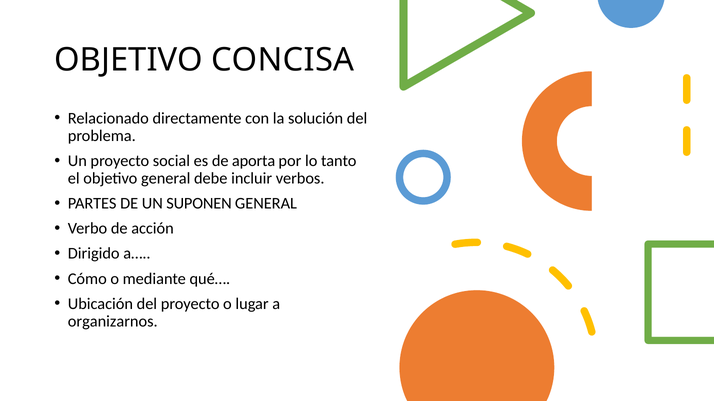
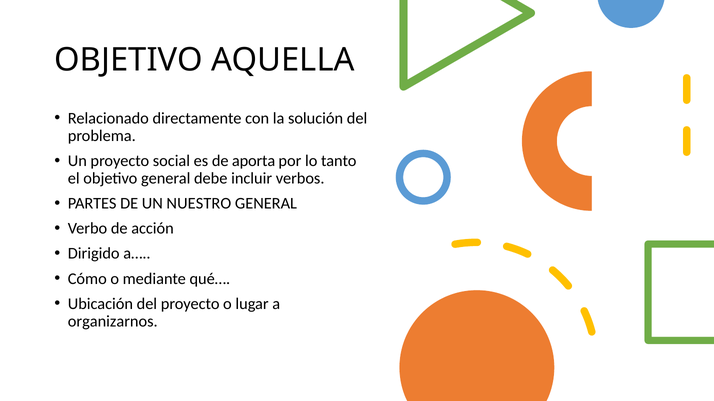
CONCISA: CONCISA -> AQUELLA
SUPONEN: SUPONEN -> NUESTRO
